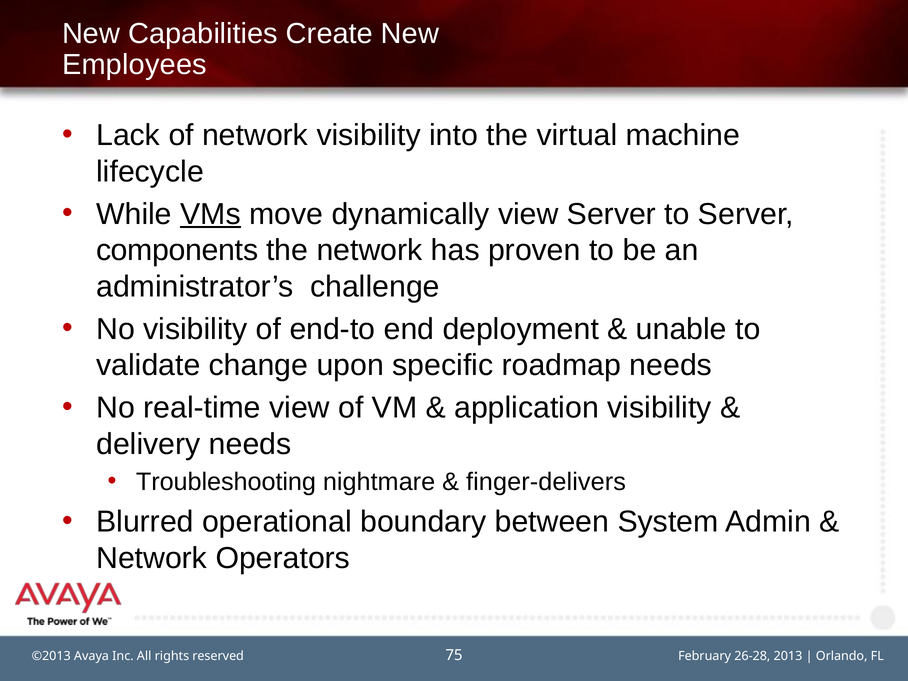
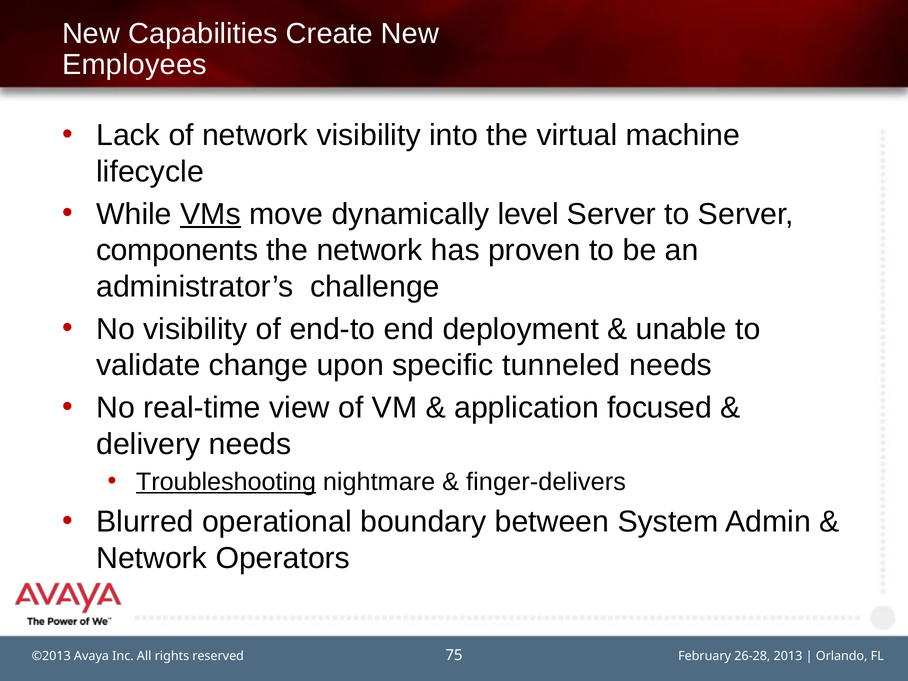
dynamically view: view -> level
roadmap: roadmap -> tunneled
application visibility: visibility -> focused
Troubleshooting underline: none -> present
